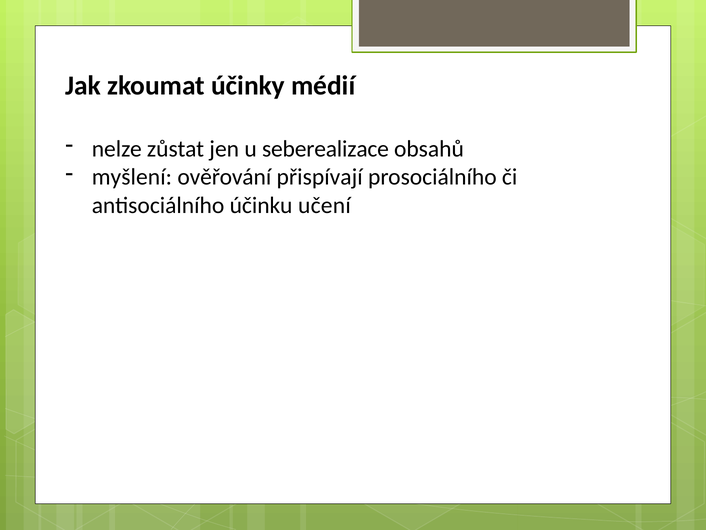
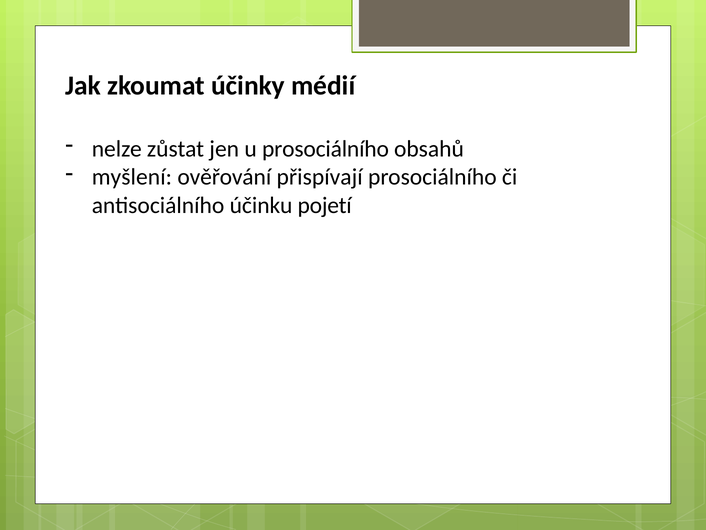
u seberealizace: seberealizace -> prosociálního
učení: učení -> pojetí
